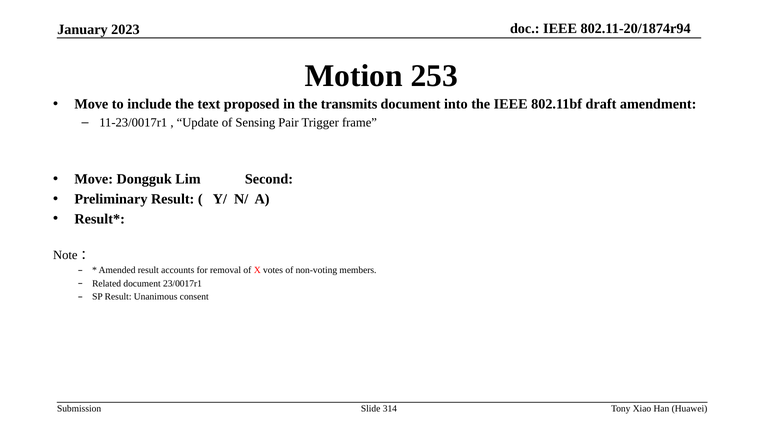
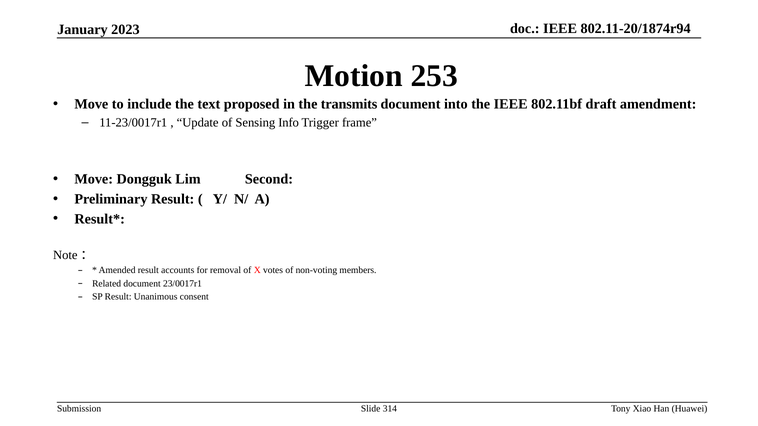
Pair: Pair -> Info
